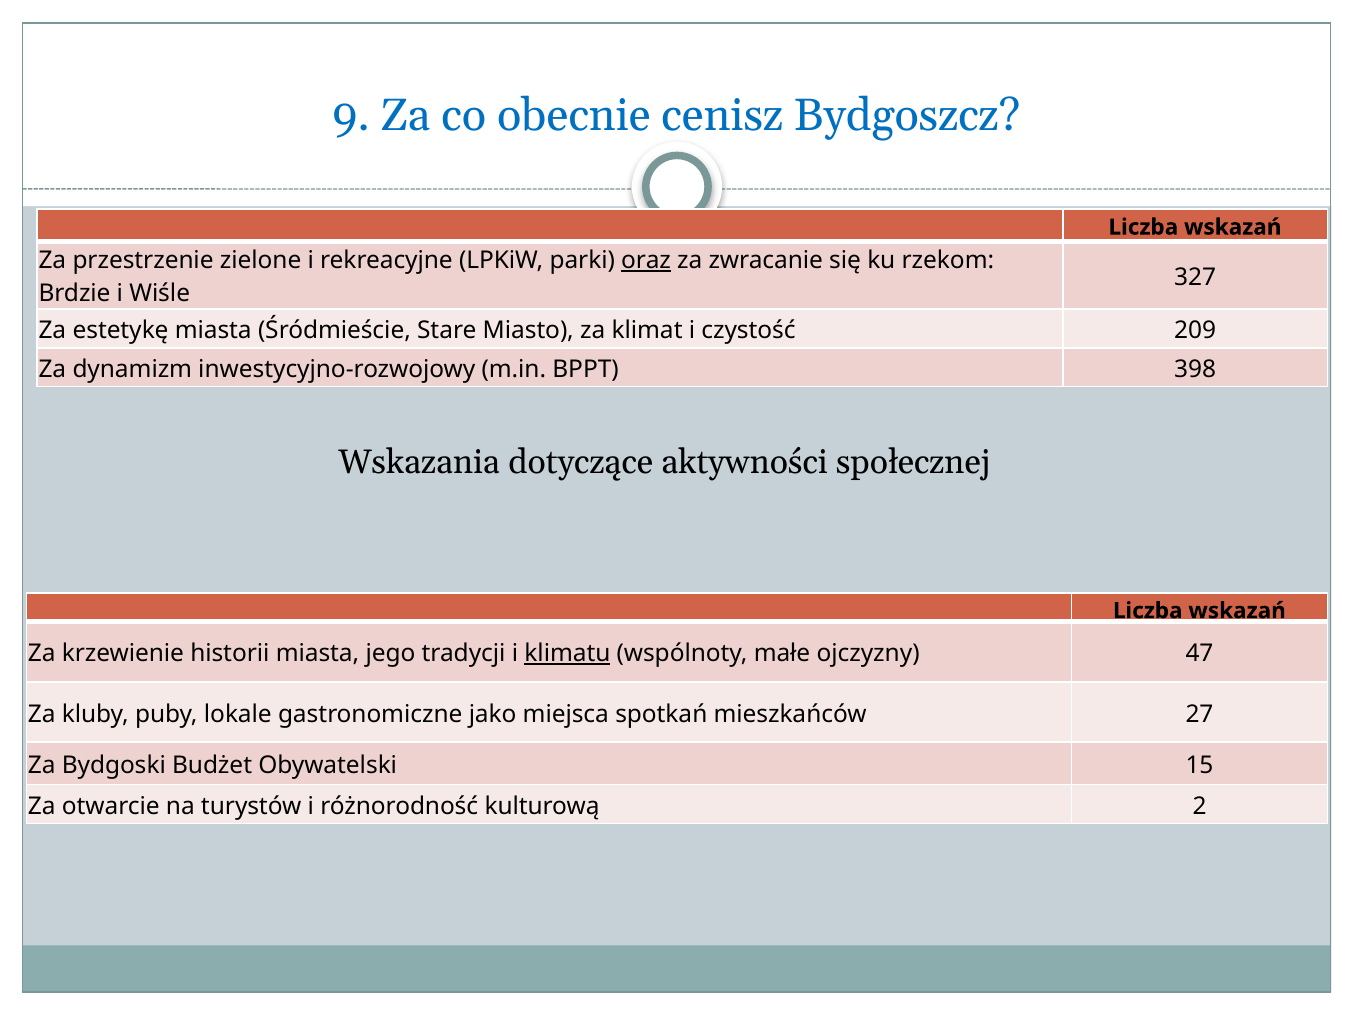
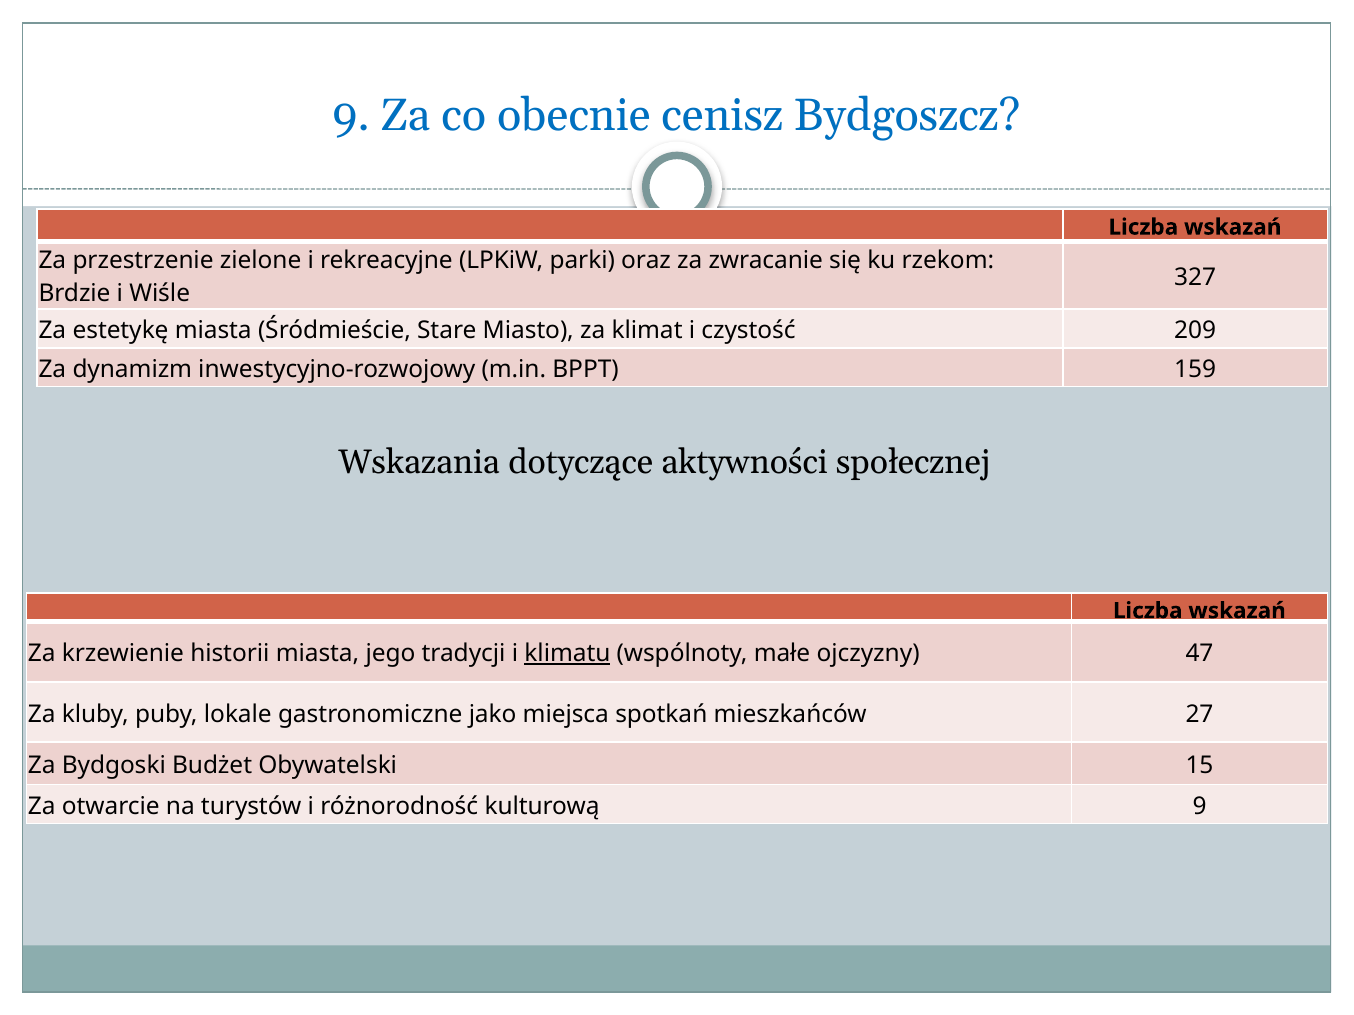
oraz underline: present -> none
398: 398 -> 159
kulturową 2: 2 -> 9
